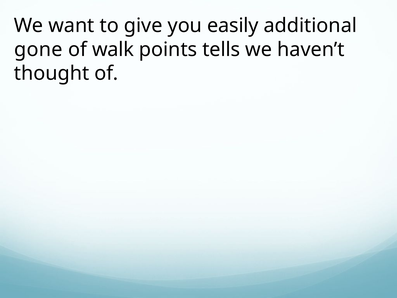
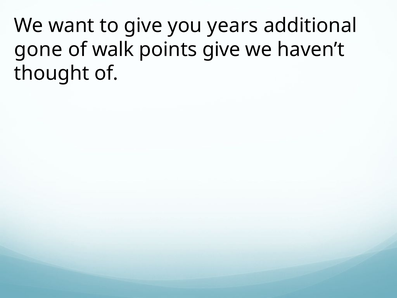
easily: easily -> years
points tells: tells -> give
